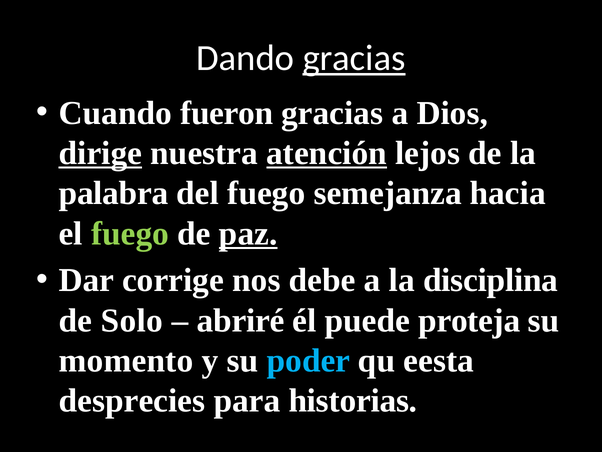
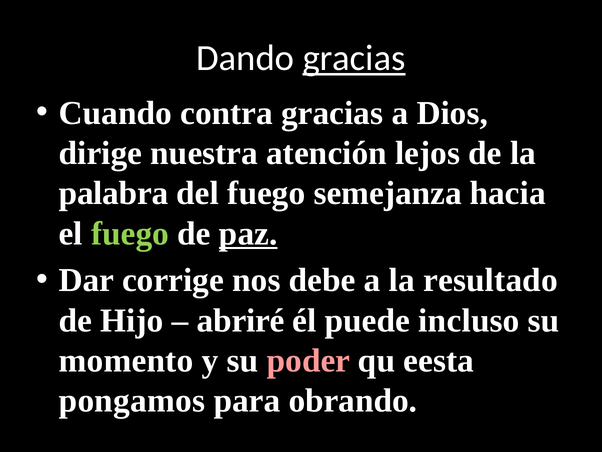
fueron: fueron -> contra
dirige underline: present -> none
atención underline: present -> none
disciplina: disciplina -> resultado
Solo: Solo -> Hijo
proteja: proteja -> incluso
poder colour: light blue -> pink
desprecies: desprecies -> pongamos
historias: historias -> obrando
